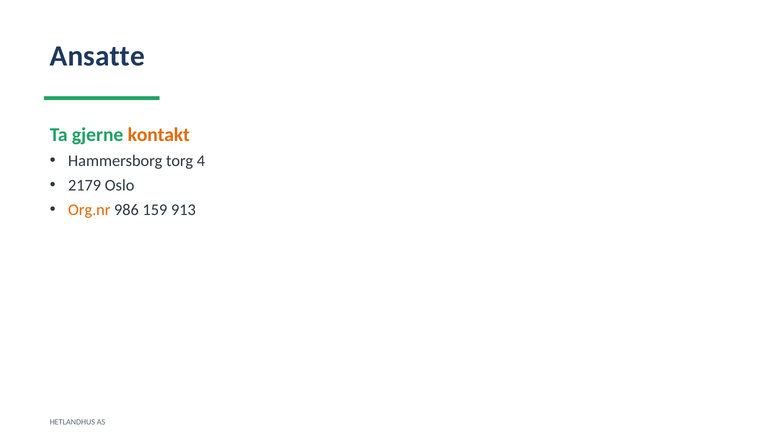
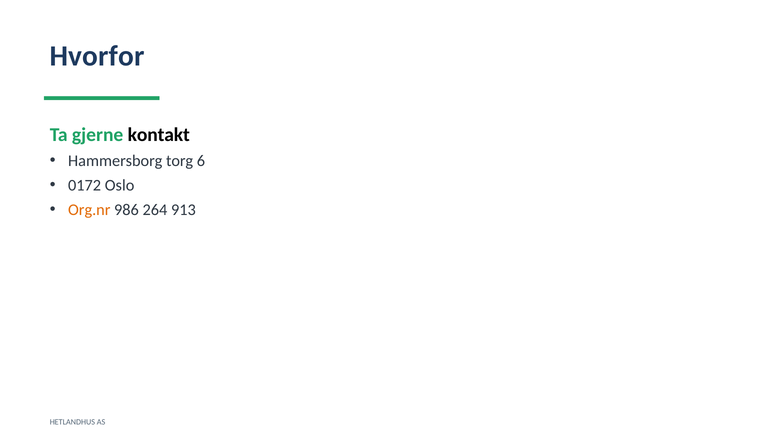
Ansatte: Ansatte -> Hvorfor
kontakt colour: orange -> black
4: 4 -> 6
2179: 2179 -> 0172
159: 159 -> 264
